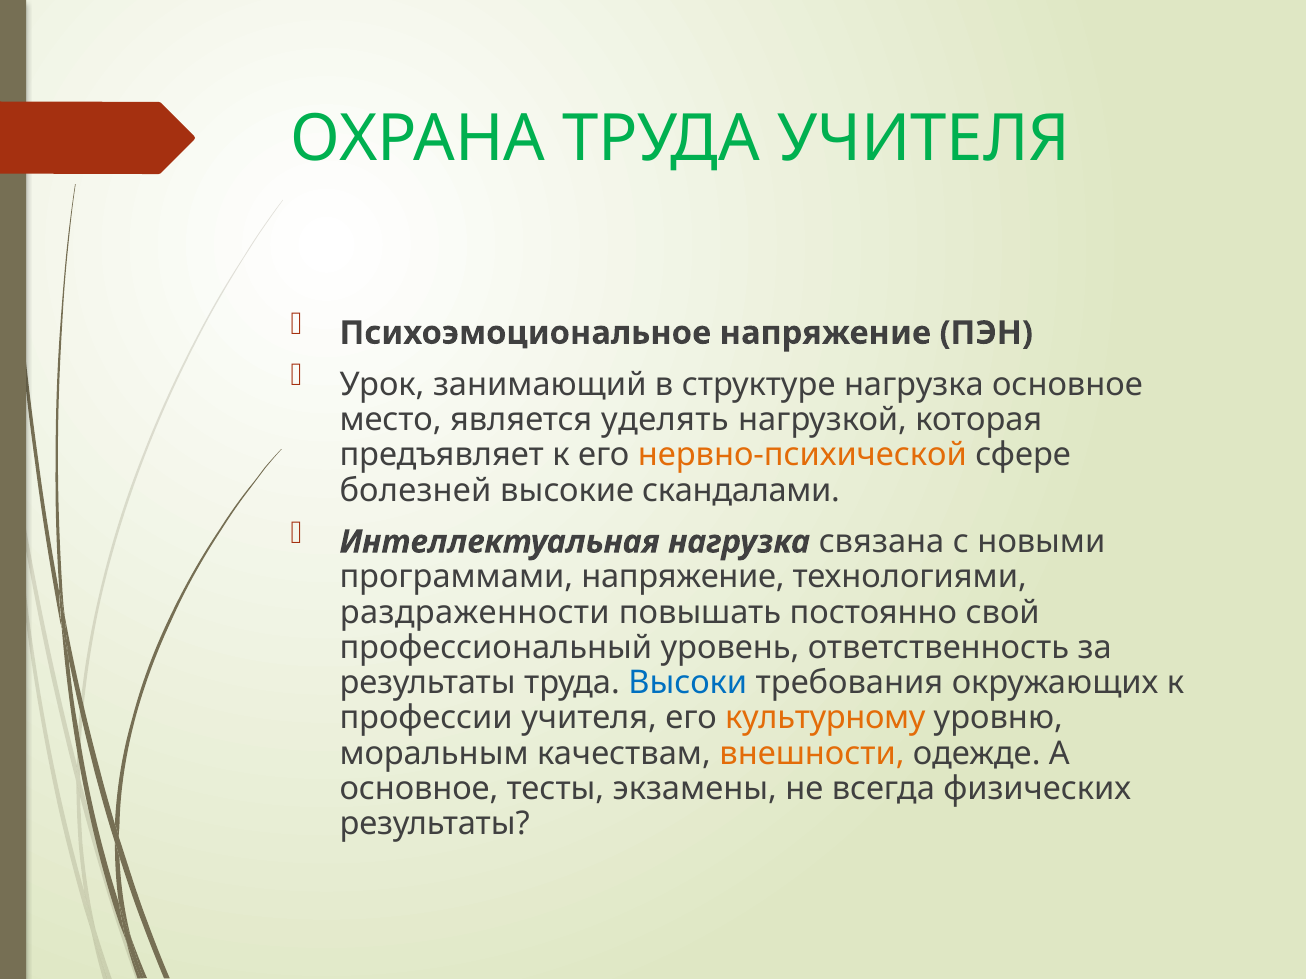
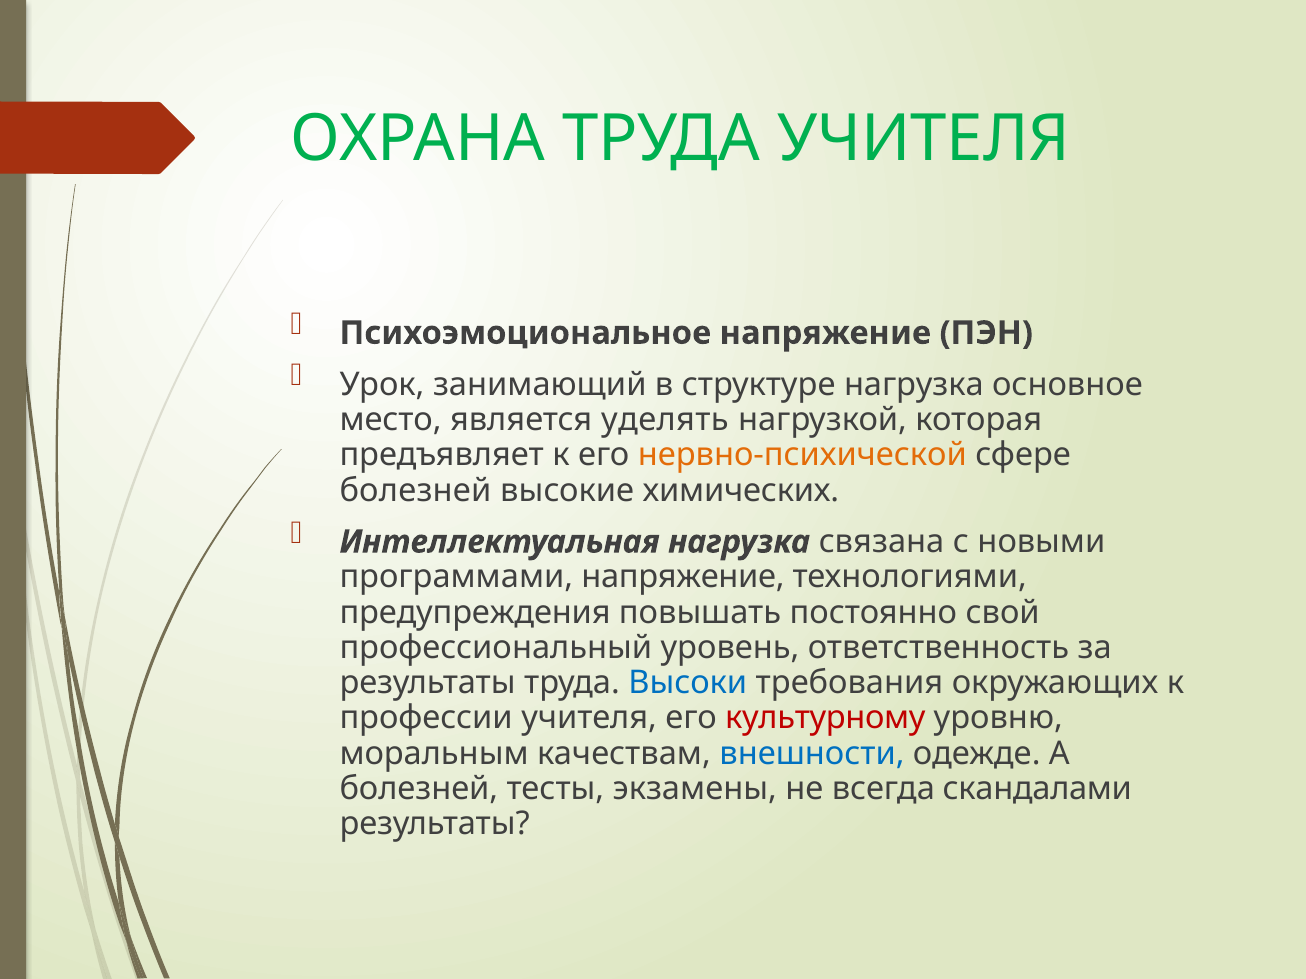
скандалами: скандалами -> химических
раздраженности: раздраженности -> предупреждения
культурному colour: orange -> red
внешности colour: orange -> blue
основное at (419, 789): основное -> болезней
физических: физических -> скандалами
